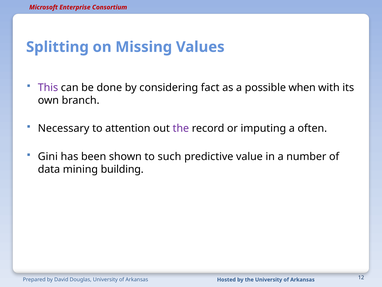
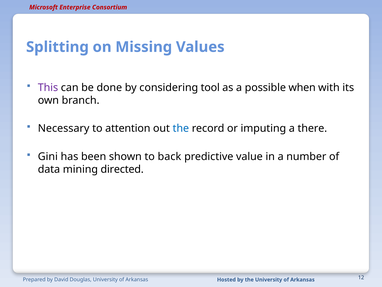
fact: fact -> tool
the at (181, 128) colour: purple -> blue
often: often -> there
such: such -> back
building: building -> directed
